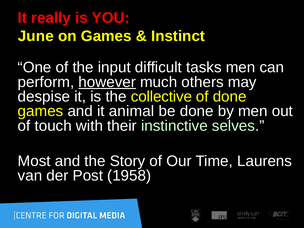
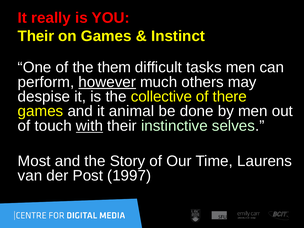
June at (36, 36): June -> Their
input: input -> them
of done: done -> there
with underline: none -> present
1958: 1958 -> 1997
